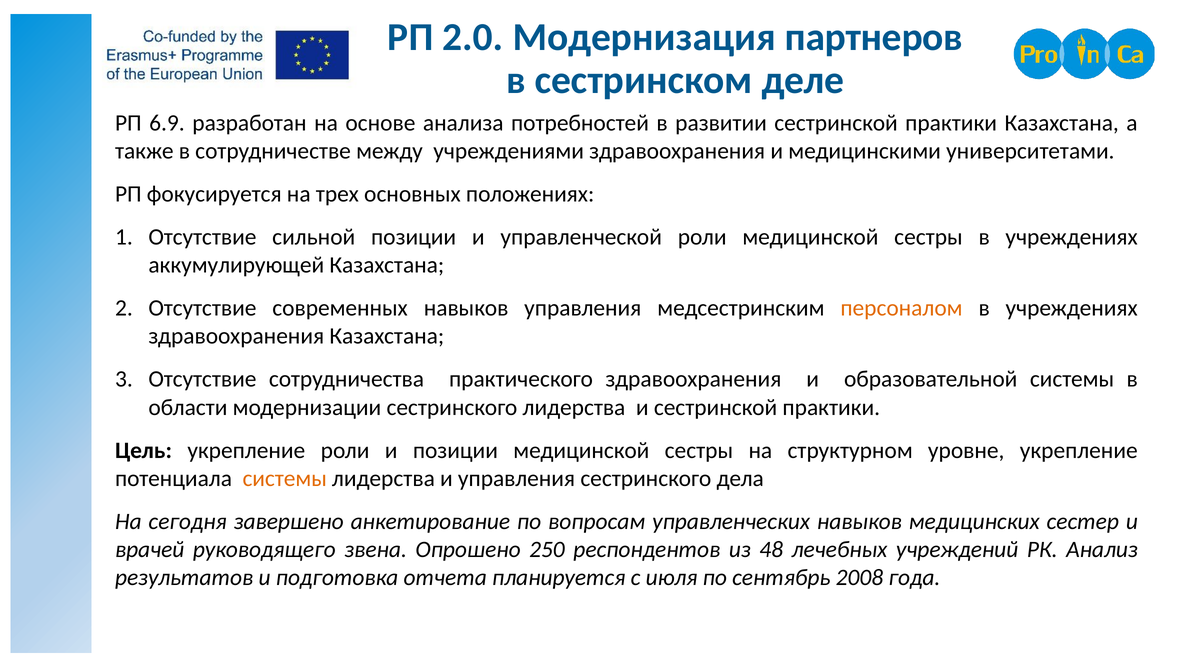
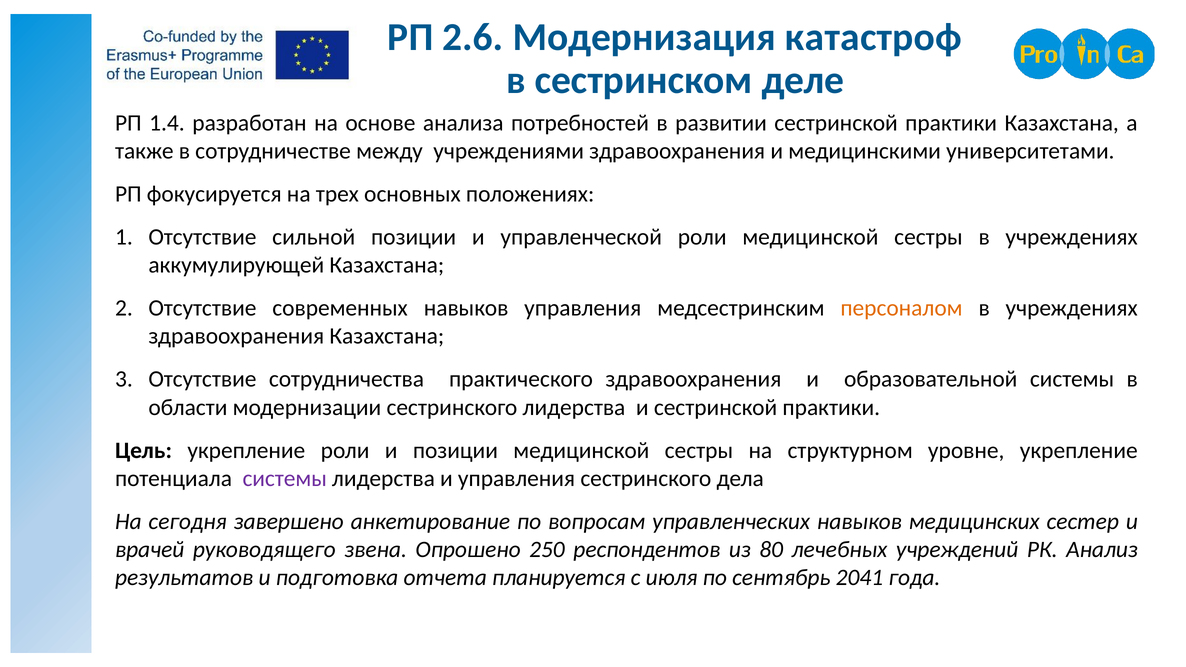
2.0: 2.0 -> 2.6
партнеров: партнеров -> катастроф
6.9: 6.9 -> 1.4
системы at (285, 479) colour: orange -> purple
48: 48 -> 80
2008: 2008 -> 2041
